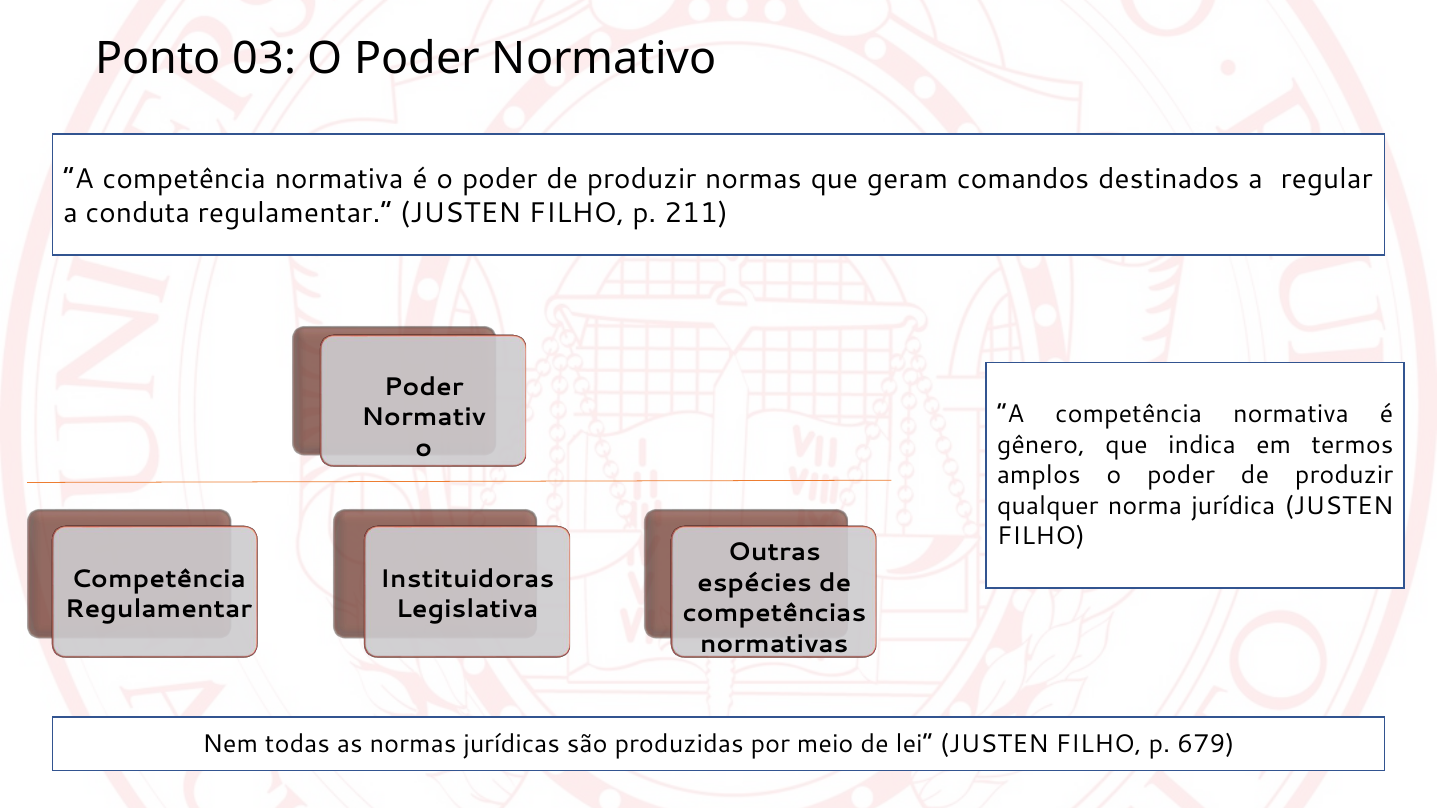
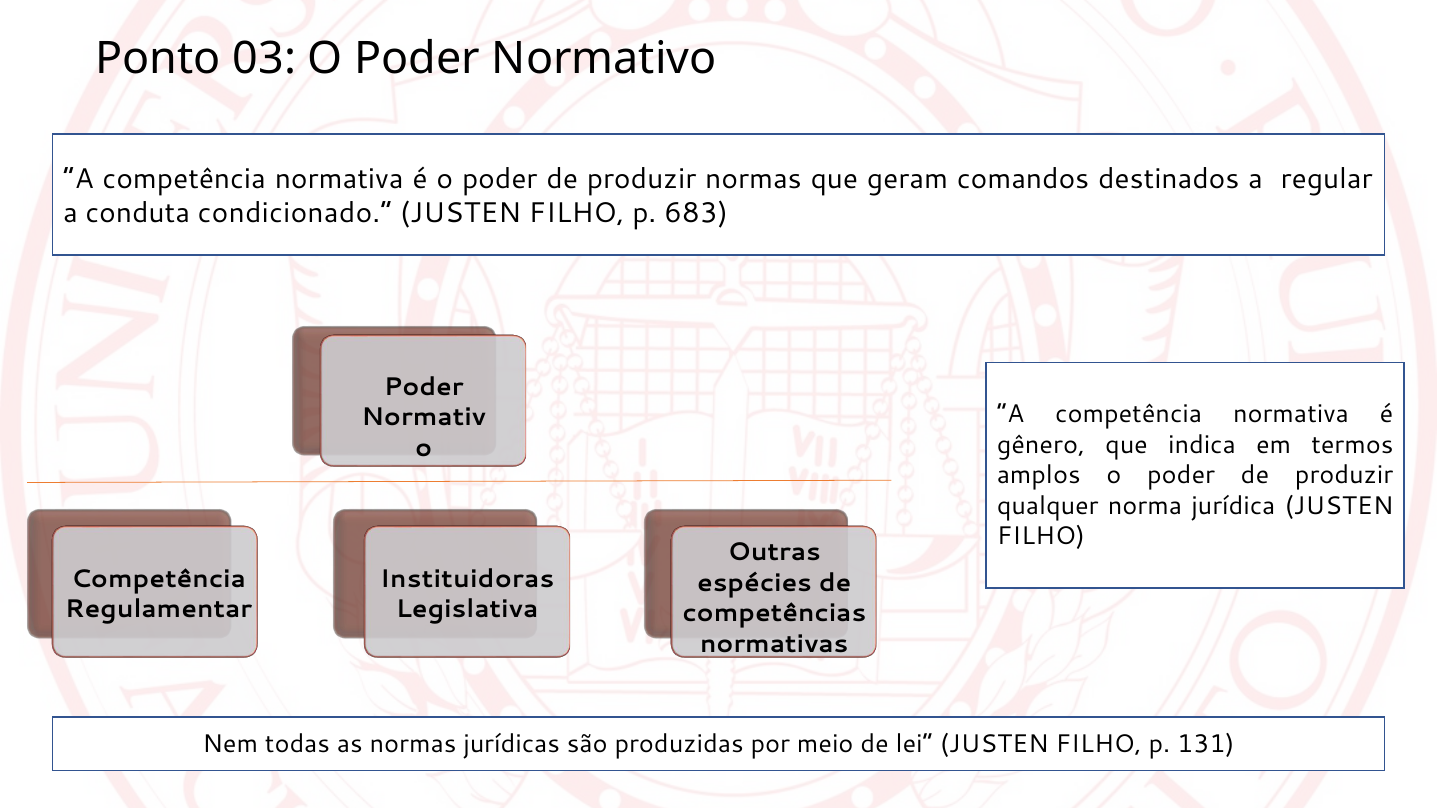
conduta regulamentar: regulamentar -> condicionado
211: 211 -> 683
679: 679 -> 131
